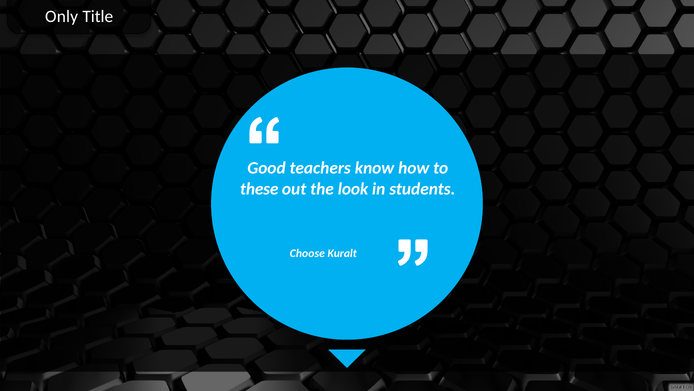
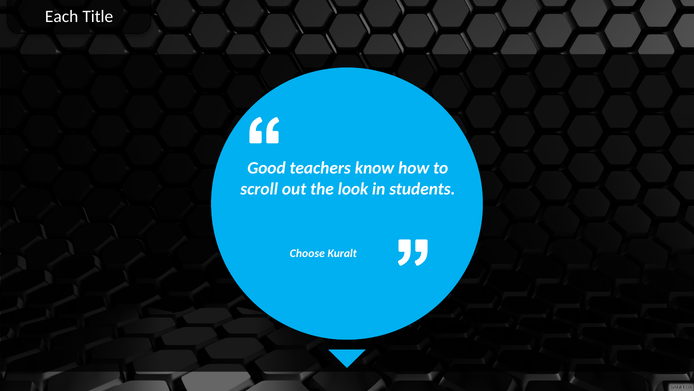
Only: Only -> Each
these: these -> scroll
